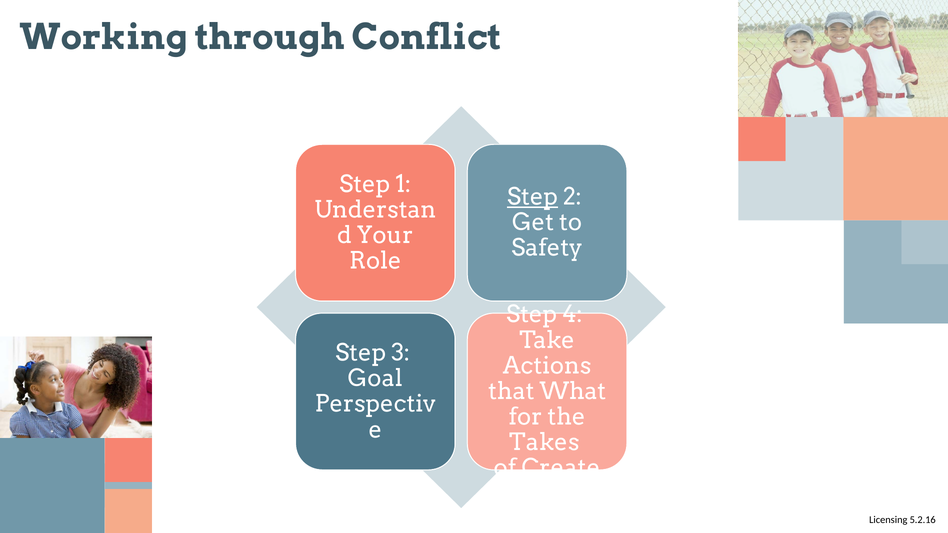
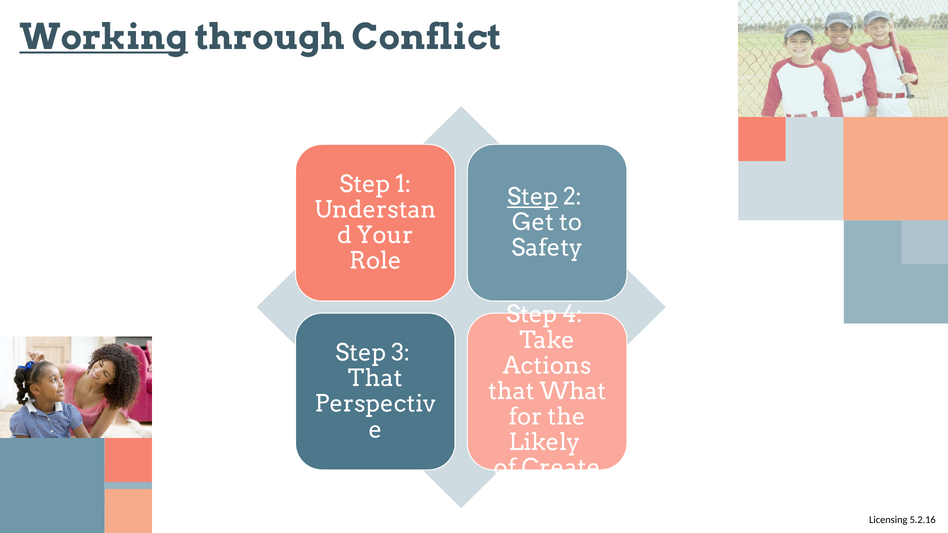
Working underline: none -> present
Goal at (375, 379): Goal -> That
Takes: Takes -> Likely
